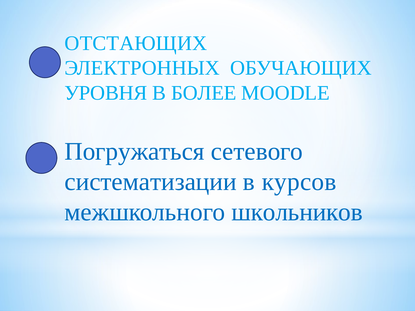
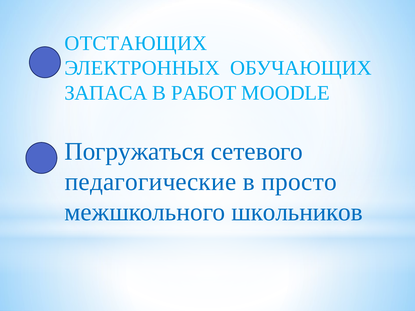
УРОВНЯ: УРОВНЯ -> ЗАПАСА
БОЛЕЕ: БОЛЕЕ -> РАБОТ
систематизации: систематизации -> педагогические
курсов: курсов -> просто
